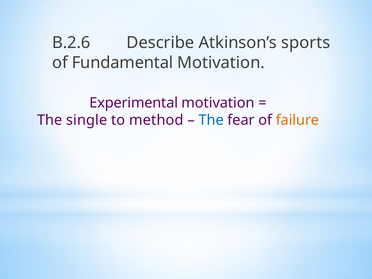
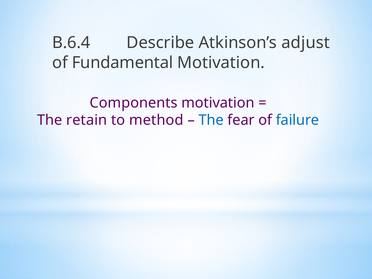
B.2.6: B.2.6 -> B.6.4
sports: sports -> adjust
Experimental: Experimental -> Components
single: single -> retain
failure colour: orange -> blue
